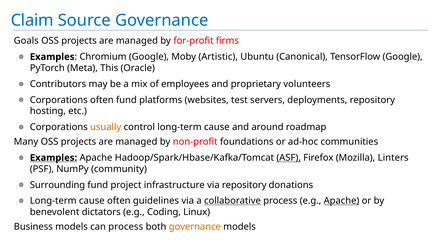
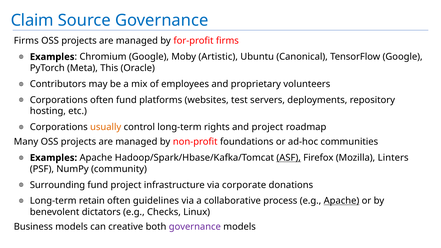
Goals at (26, 41): Goals -> Firms
control long-term cause: cause -> rights
and around: around -> project
Examples at (54, 158) underline: present -> none
via repository: repository -> corporate
cause at (92, 201): cause -> retain
collaborative underline: present -> none
Coding: Coding -> Checks
can process: process -> creative
governance at (195, 227) colour: orange -> purple
